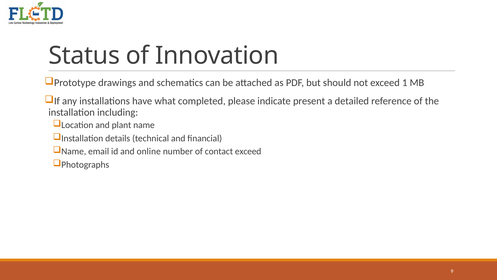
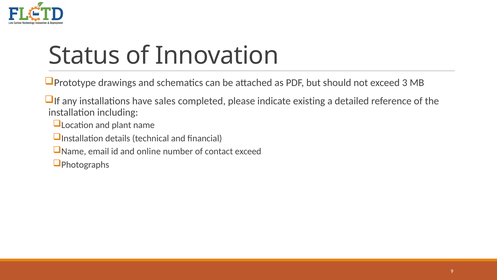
1: 1 -> 3
what: what -> sales
present: present -> existing
